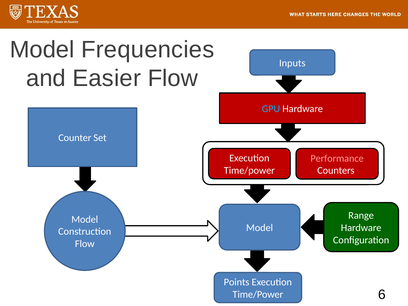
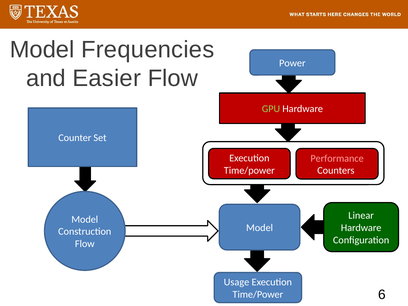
Inputs: Inputs -> Power
GPU colour: light blue -> light green
Range: Range -> Linear
Points: Points -> Usage
